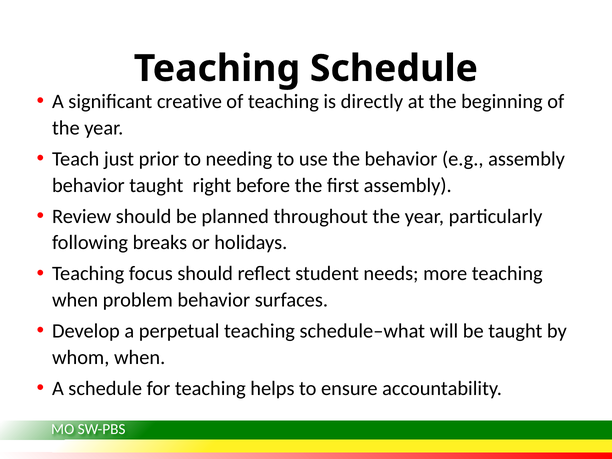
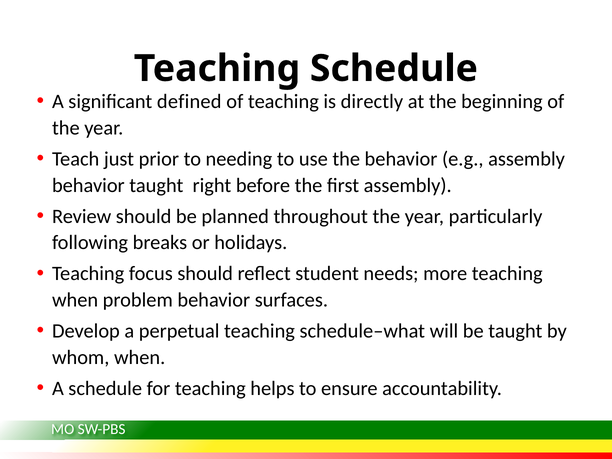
creative: creative -> defined
